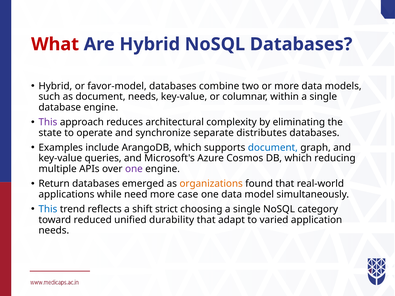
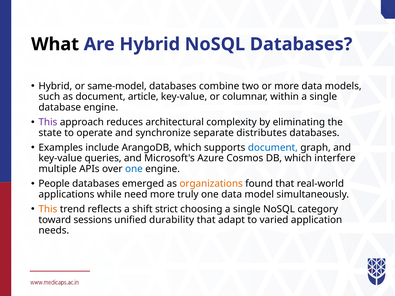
What colour: red -> black
favor-model: favor-model -> same-model
document needs: needs -> article
reducing: reducing -> interfere
one at (134, 169) colour: purple -> blue
Return: Return -> People
case: case -> truly
This at (48, 209) colour: blue -> orange
reduced: reduced -> sessions
